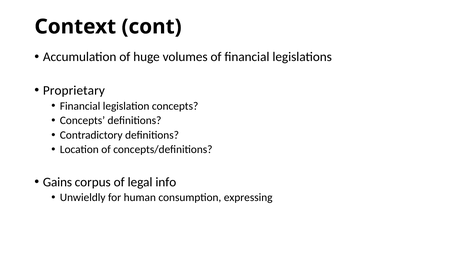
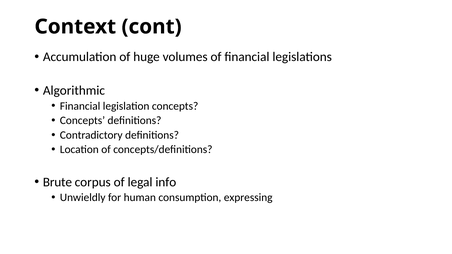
Proprietary: Proprietary -> Algorithmic
Gains: Gains -> Brute
